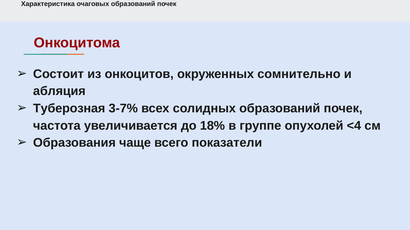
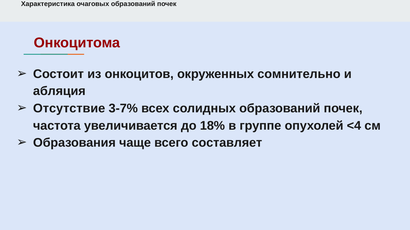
Туберозная: Туберозная -> Отсутствие
показатели: показатели -> составляет
